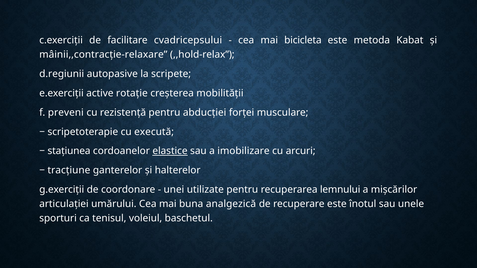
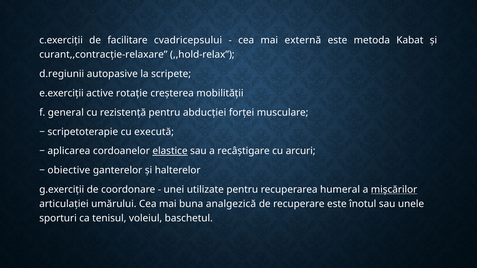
bicicleta: bicicleta -> externă
mâinii,,contracție-relaxare: mâinii,,contracție-relaxare -> curant,,contracție-relaxare
preveni: preveni -> general
stațiunea: stațiunea -> aplicarea
imobilizare: imobilizare -> recâștigare
tracțiune: tracțiune -> obiective
lemnului: lemnului -> humeral
mișcărilor underline: none -> present
